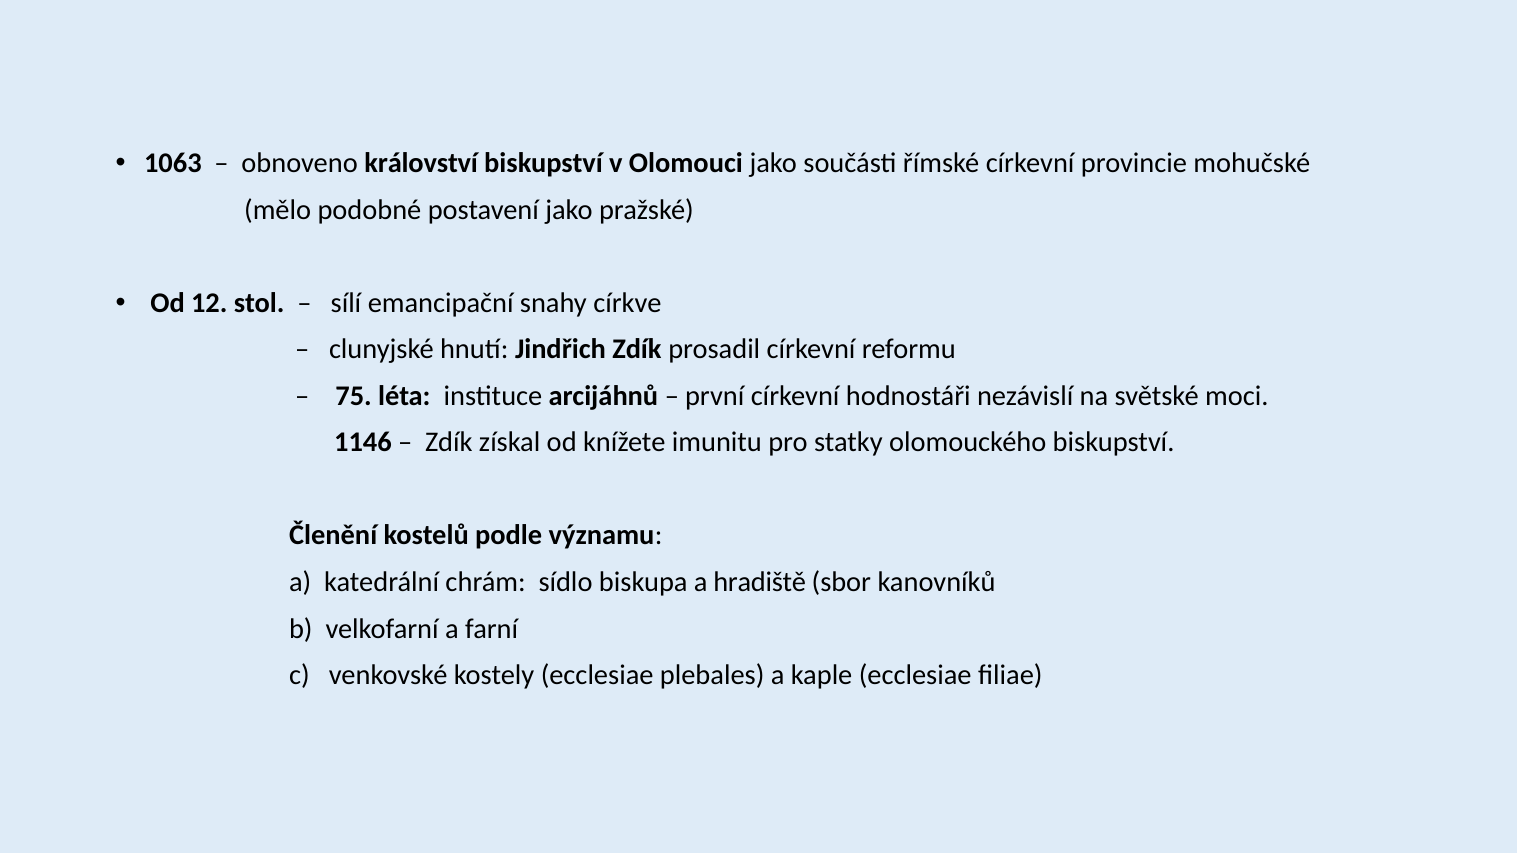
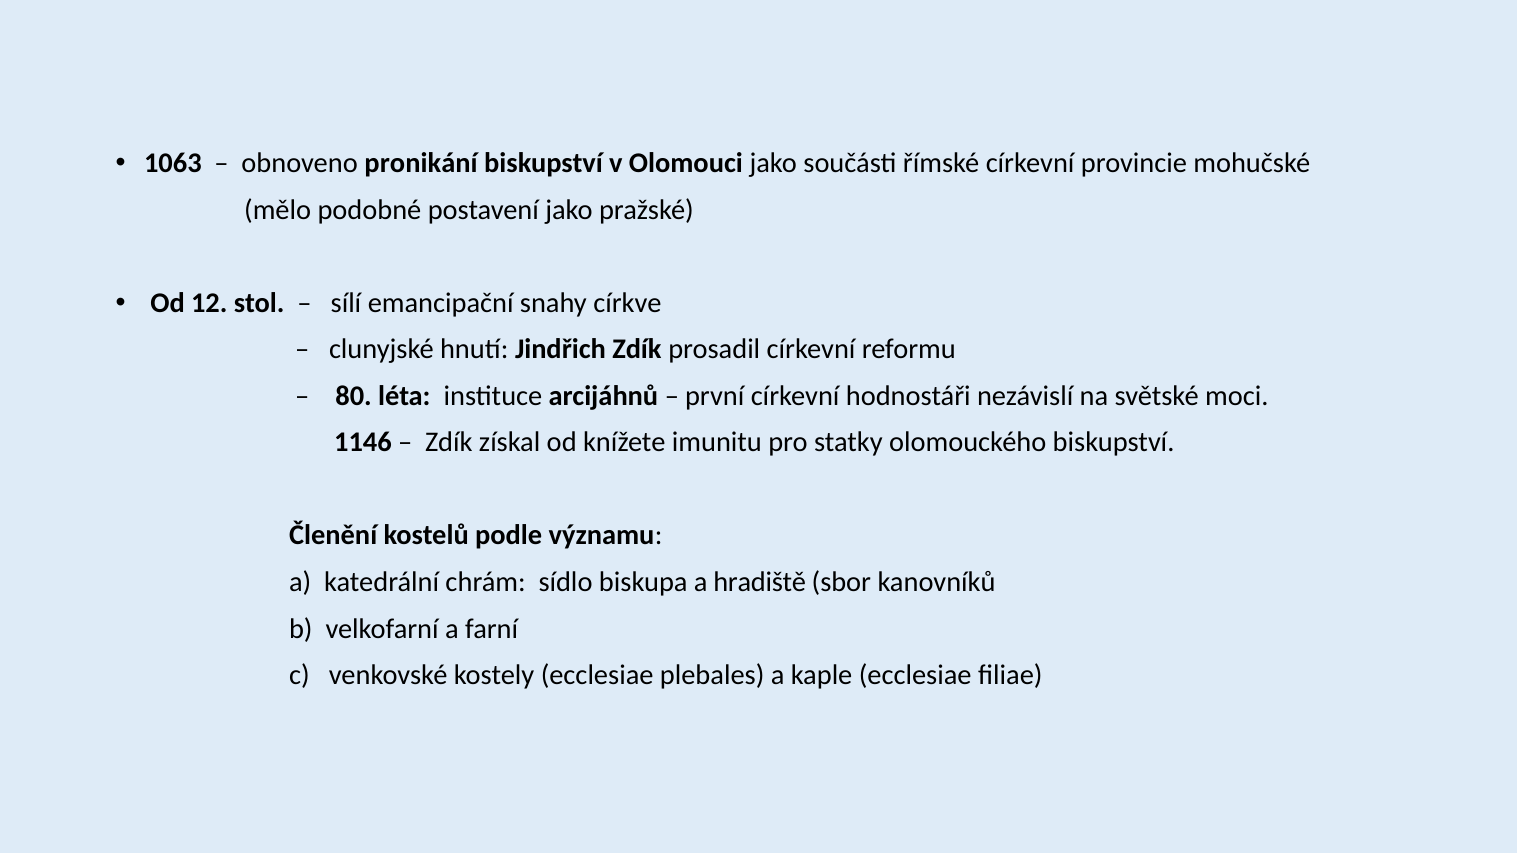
království: království -> pronikání
75: 75 -> 80
